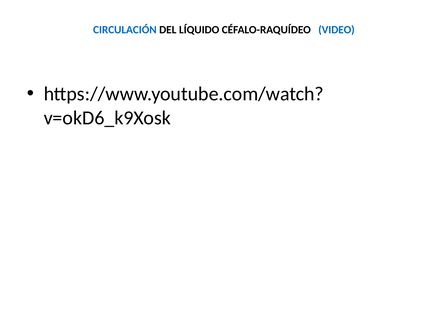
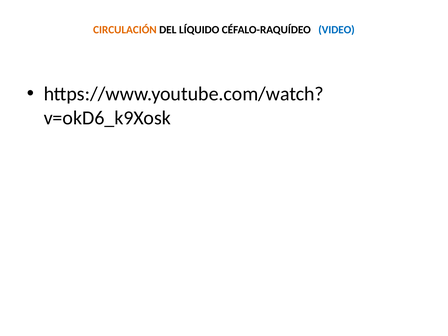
CIRCULACIÓN colour: blue -> orange
